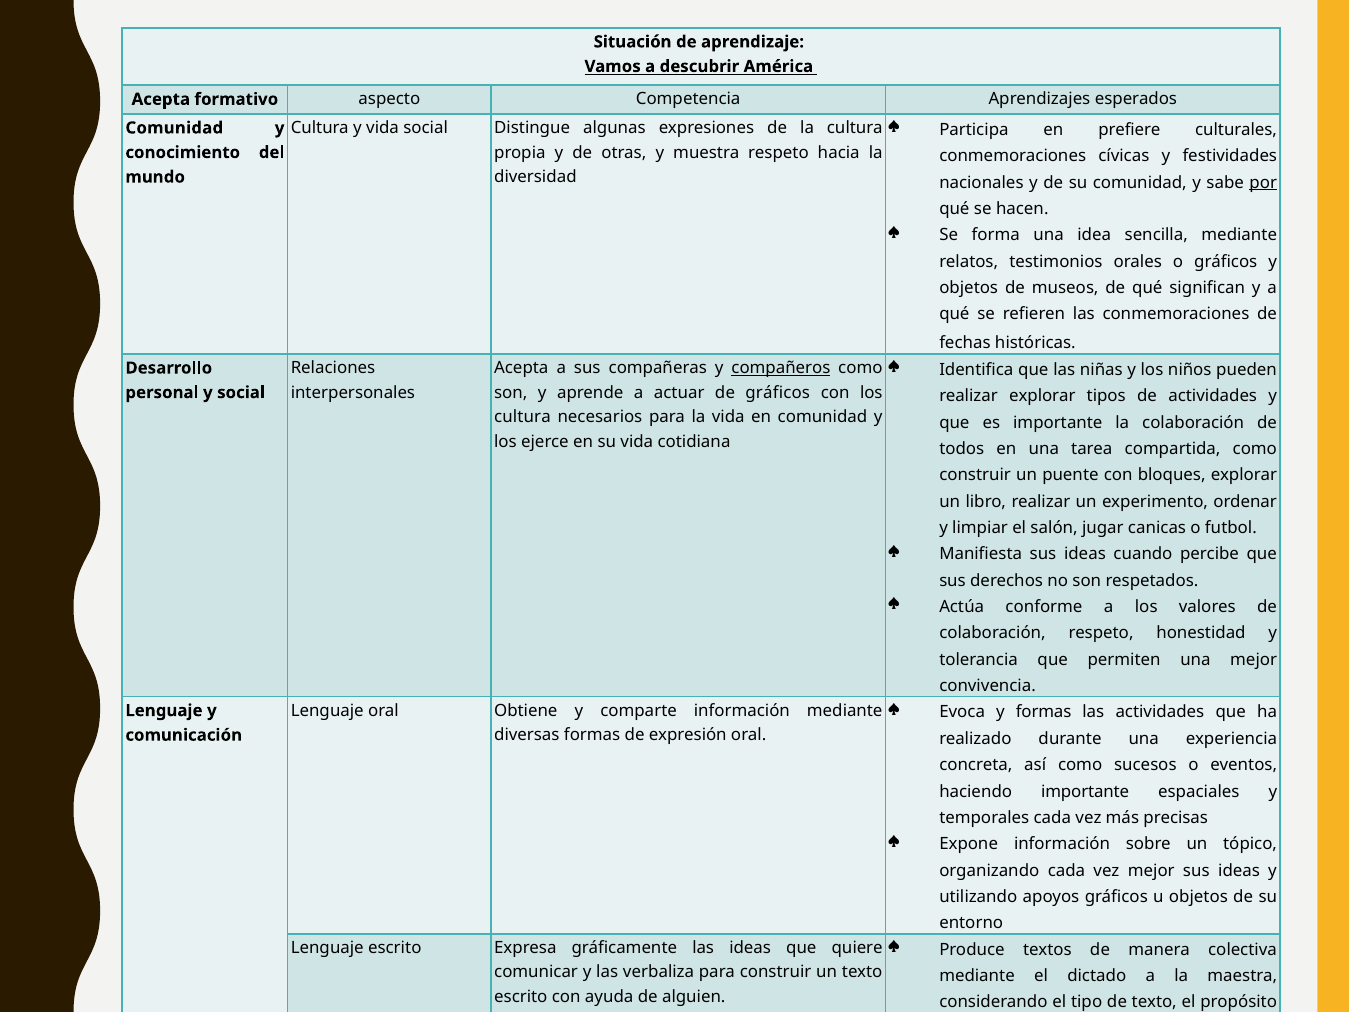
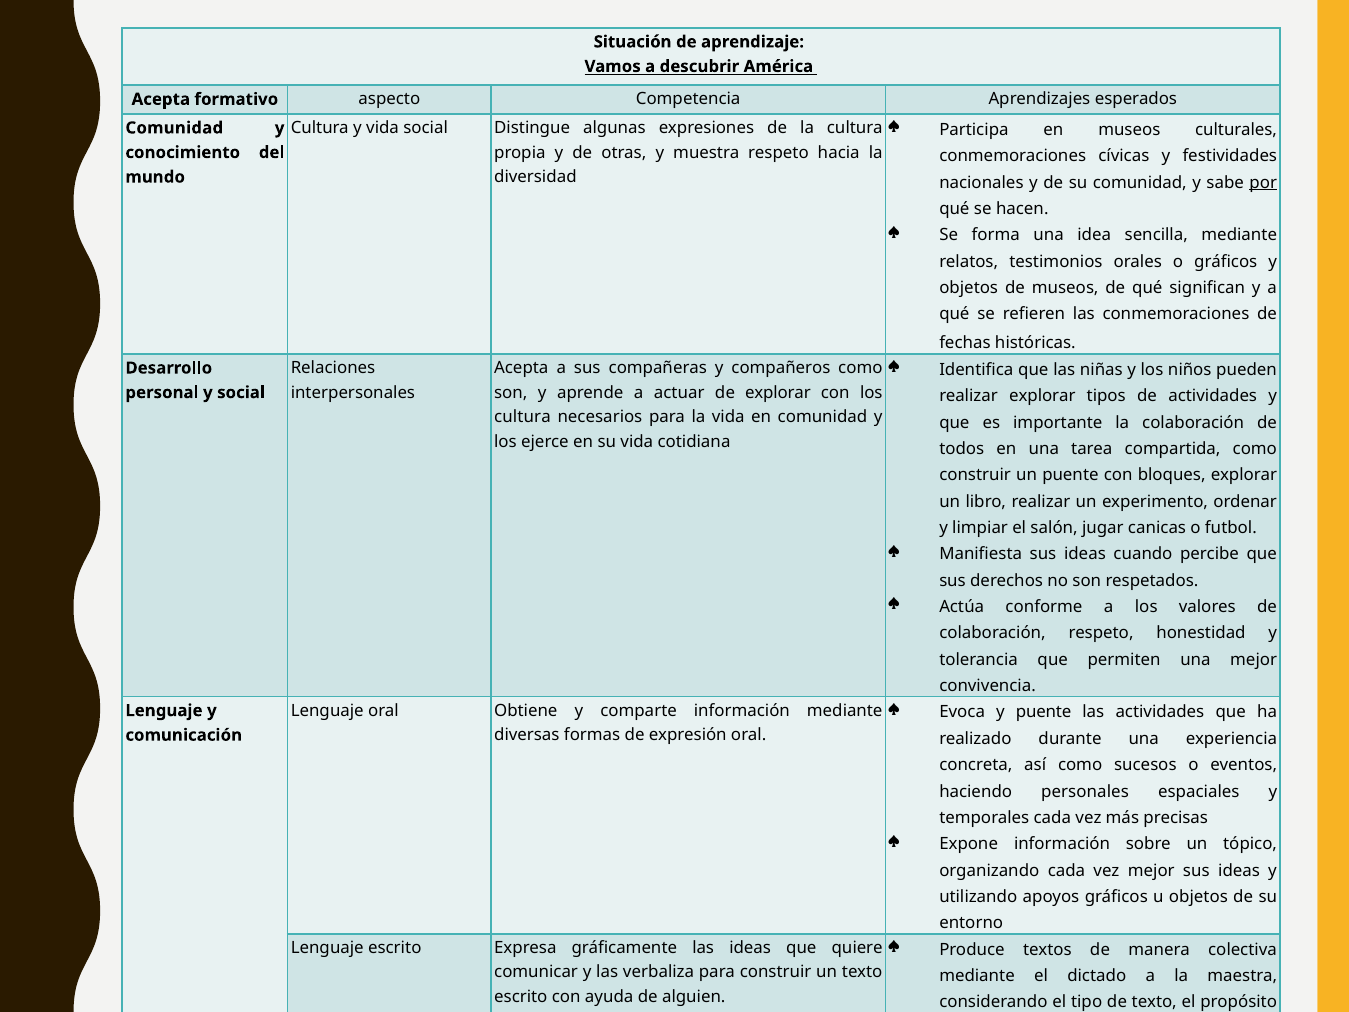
en prefiere: prefiere -> museos
compañeros underline: present -> none
de gráficos: gráficos -> explorar
y formas: formas -> puente
haciendo importante: importante -> personales
